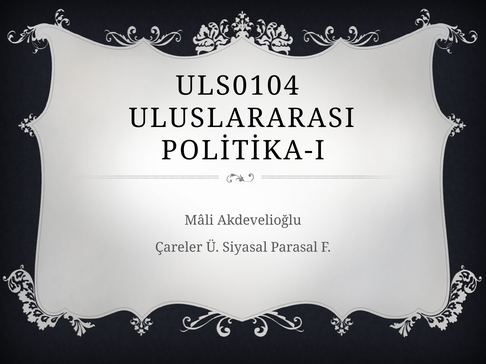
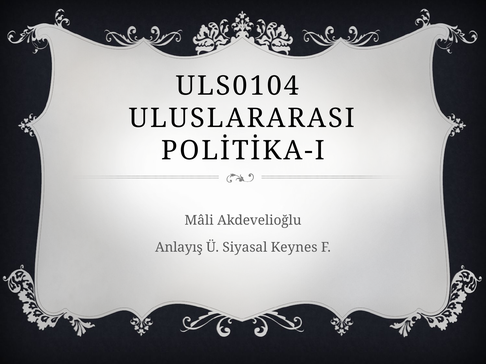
Çareler: Çareler -> Anlayış
Parasal: Parasal -> Keynes
